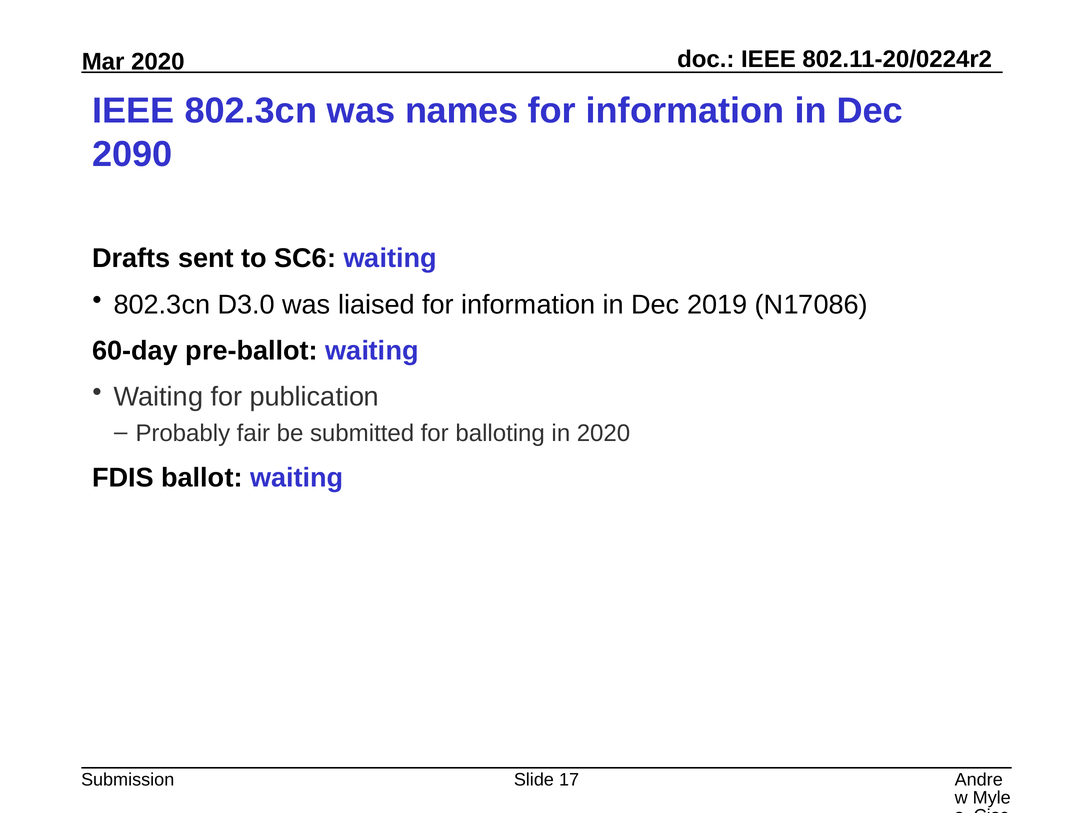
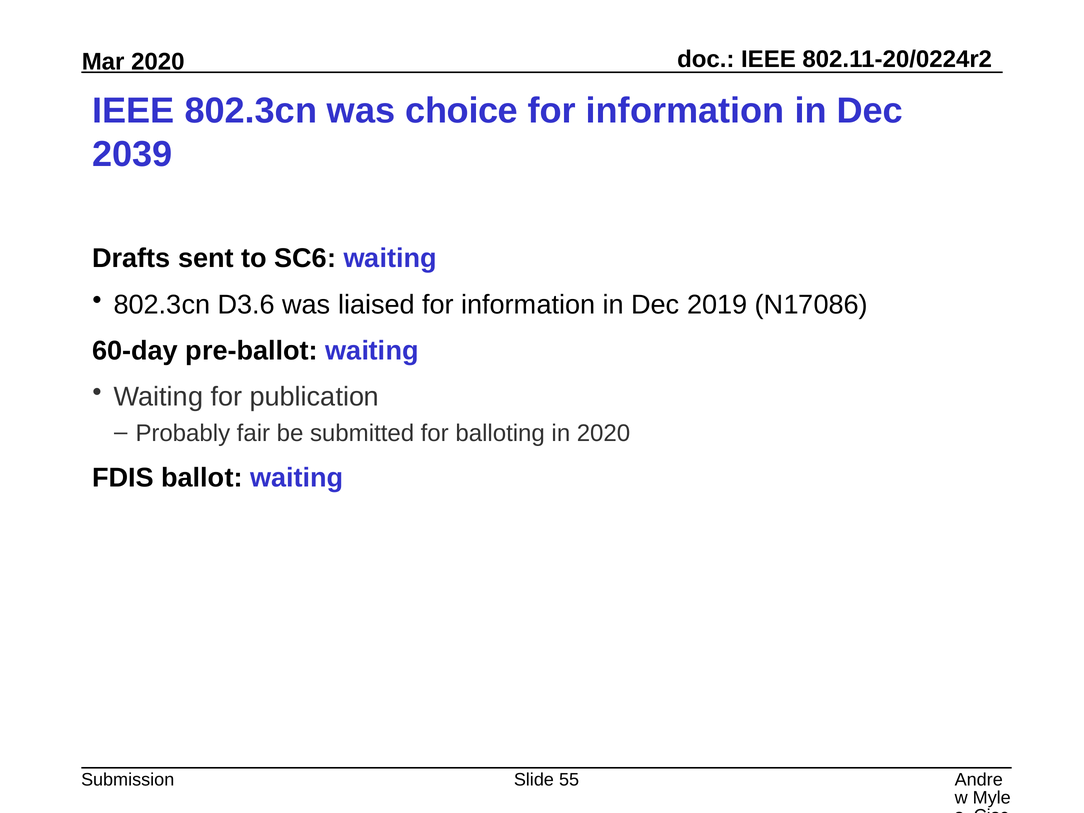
names: names -> choice
2090: 2090 -> 2039
D3.0: D3.0 -> D3.6
17: 17 -> 55
